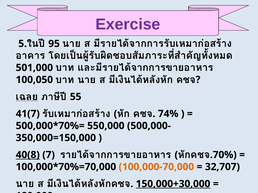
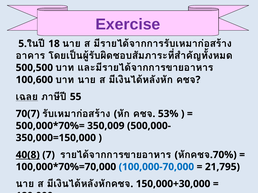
95: 95 -> 18
501,000: 501,000 -> 500,500
100,050: 100,050 -> 100,600
41(7: 41(7 -> 70(7
74%: 74% -> 53%
550,000: 550,000 -> 350,009
100,000-70,000 colour: orange -> blue
32,707: 32,707 -> 21,795
150,000+30,000 underline: present -> none
